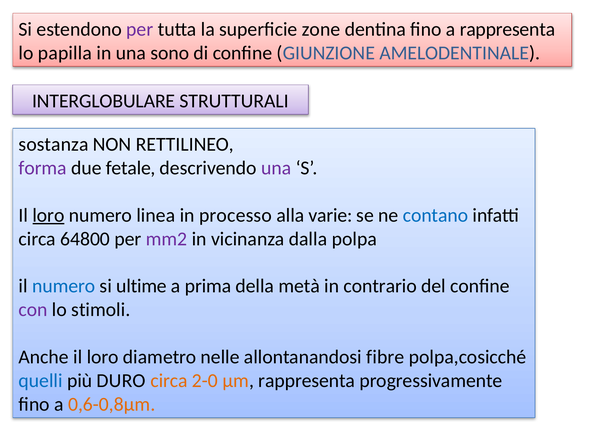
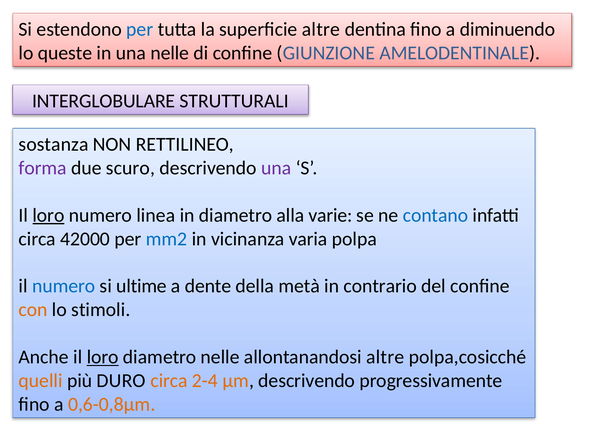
per at (140, 29) colour: purple -> blue
superficie zone: zone -> altre
a rappresenta: rappresenta -> diminuendo
papilla: papilla -> queste
una sono: sono -> nelle
fetale: fetale -> scuro
in processo: processo -> diametro
64800: 64800 -> 42000
mm2 colour: purple -> blue
dalla: dalla -> varia
prima: prima -> dente
con colour: purple -> orange
loro at (103, 357) underline: none -> present
allontanandosi fibre: fibre -> altre
quelli colour: blue -> orange
2-0: 2-0 -> 2-4
μm rappresenta: rappresenta -> descrivendo
